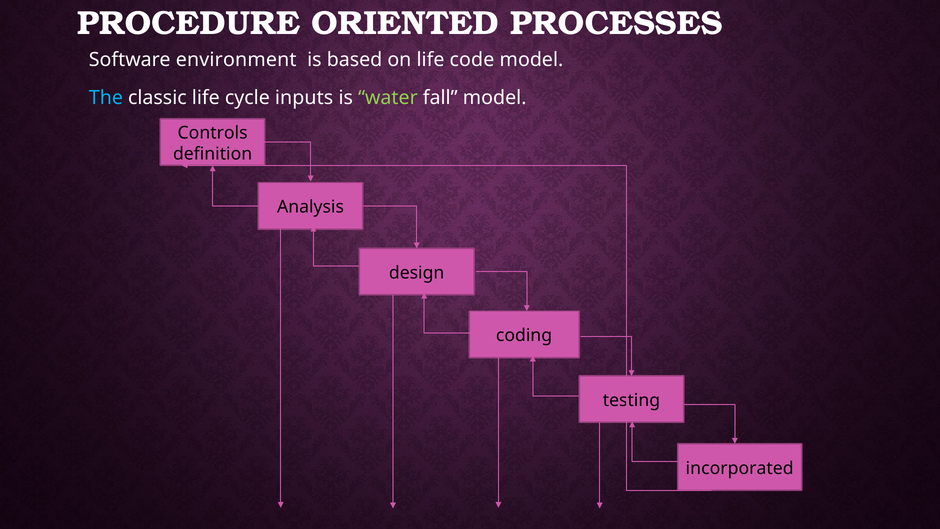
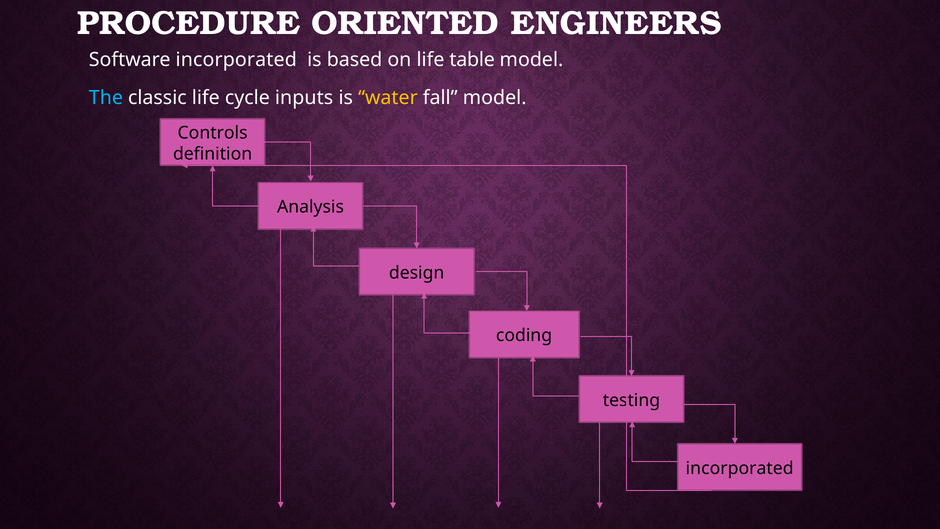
PROCESSES: PROCESSES -> ENGINEERS
Software environment: environment -> incorporated
code: code -> table
water colour: light green -> yellow
